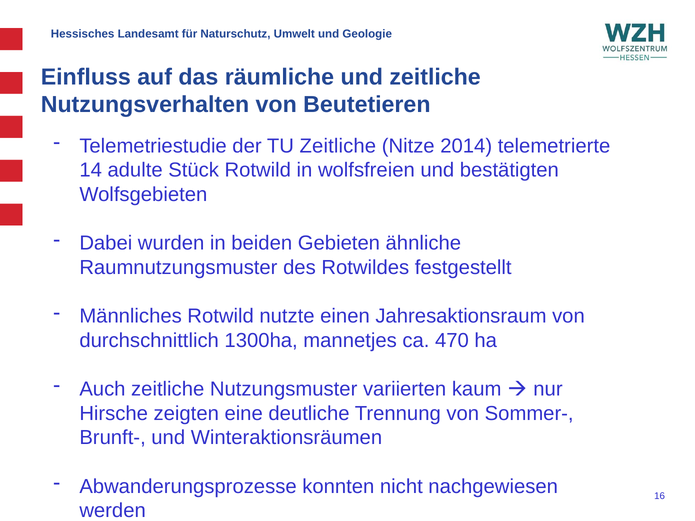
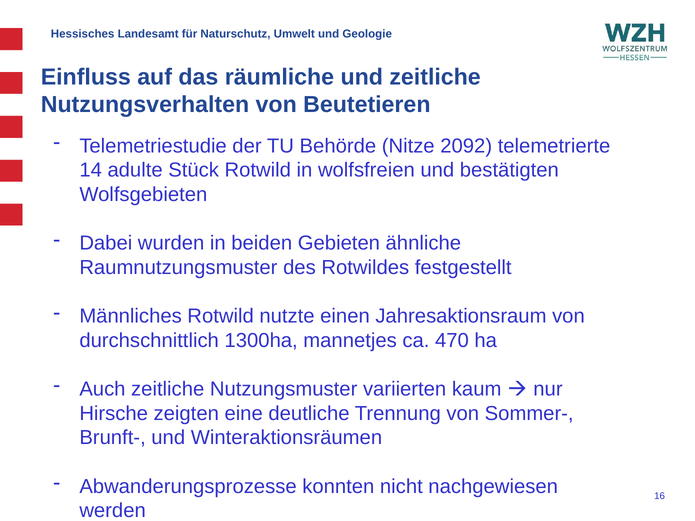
TU Zeitliche: Zeitliche -> Behörde
2014: 2014 -> 2092
